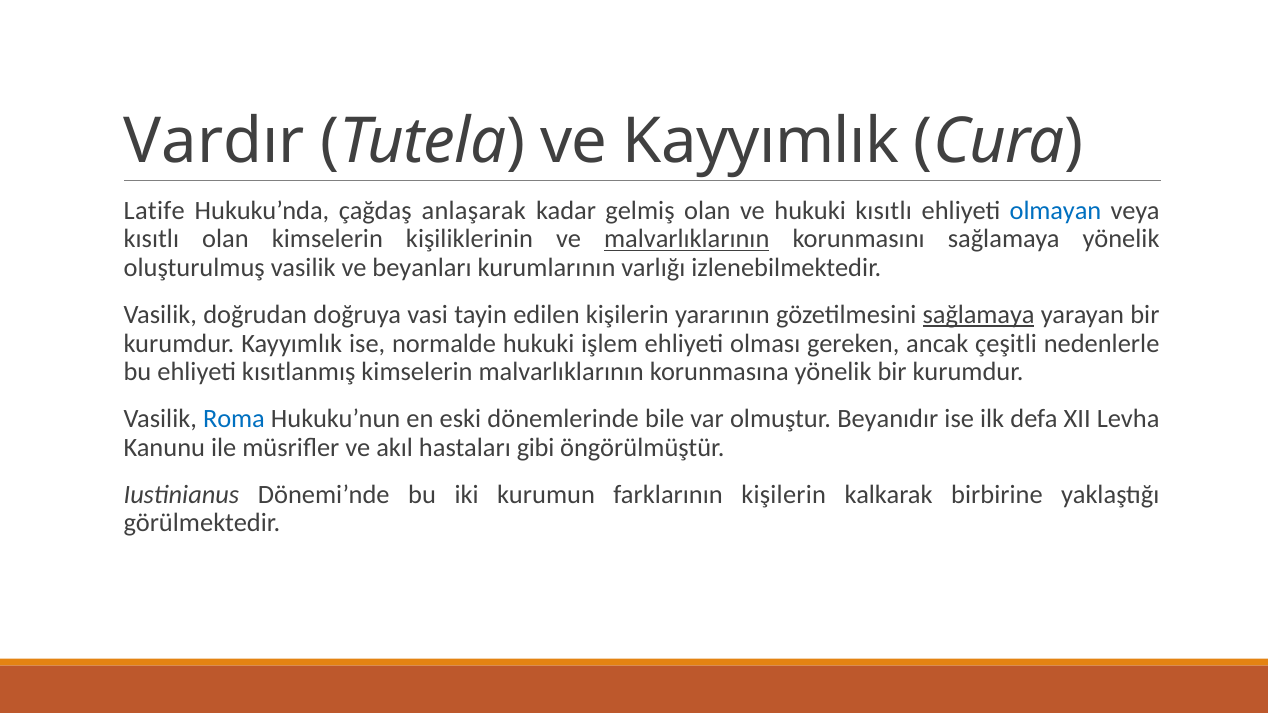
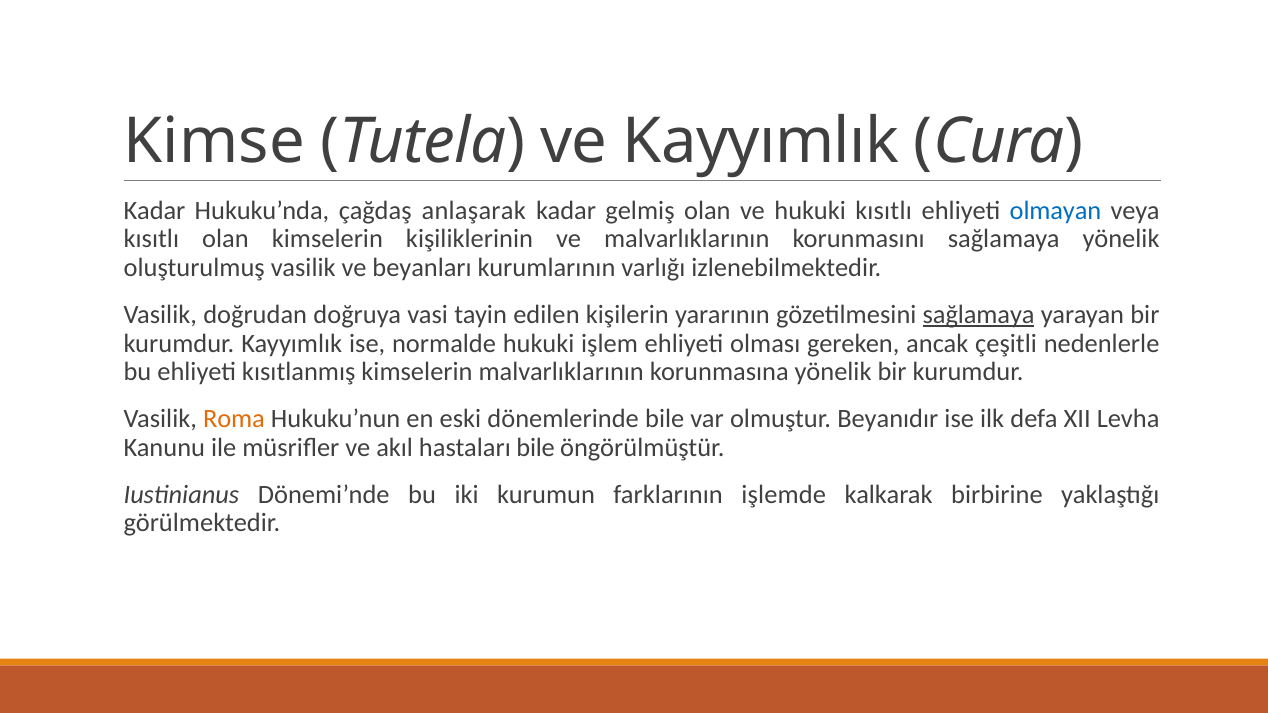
Vardır: Vardır -> Kimse
Latife at (154, 211): Latife -> Kadar
malvarlıklarının at (687, 239) underline: present -> none
Roma colour: blue -> orange
hastaları gibi: gibi -> bile
farklarının kişilerin: kişilerin -> işlemde
